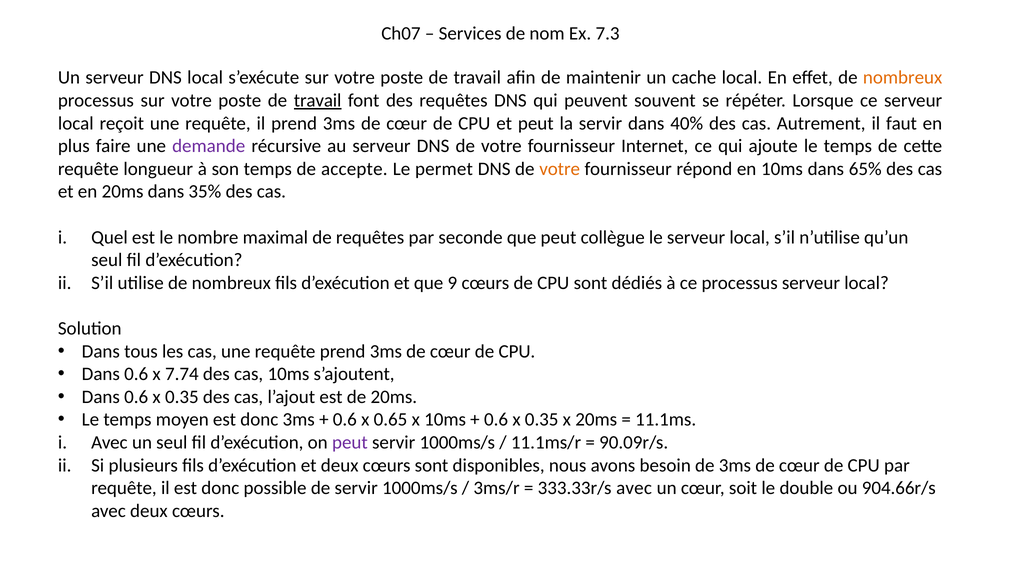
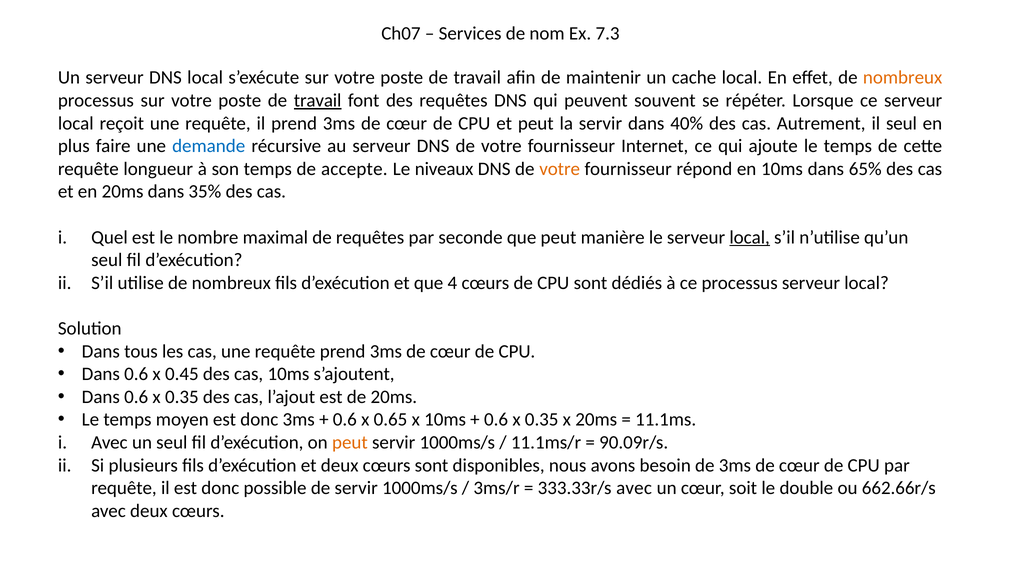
il faut: faut -> seul
demande colour: purple -> blue
permet: permet -> niveaux
collègue: collègue -> manière
local at (750, 237) underline: none -> present
9: 9 -> 4
7.74: 7.74 -> 0.45
peut at (350, 443) colour: purple -> orange
904.66r/s: 904.66r/s -> 662.66r/s
